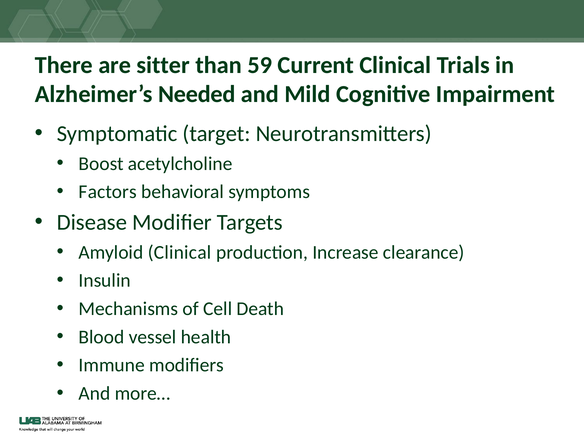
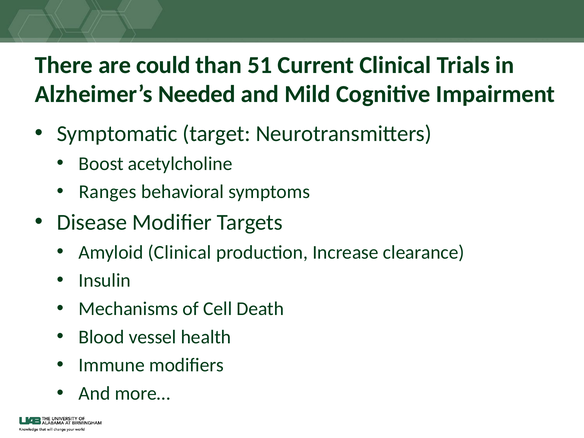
sitter: sitter -> could
59: 59 -> 51
Factors: Factors -> Ranges
